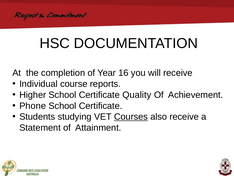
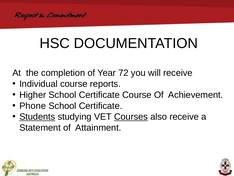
16: 16 -> 72
Certificate Quality: Quality -> Course
Students underline: none -> present
